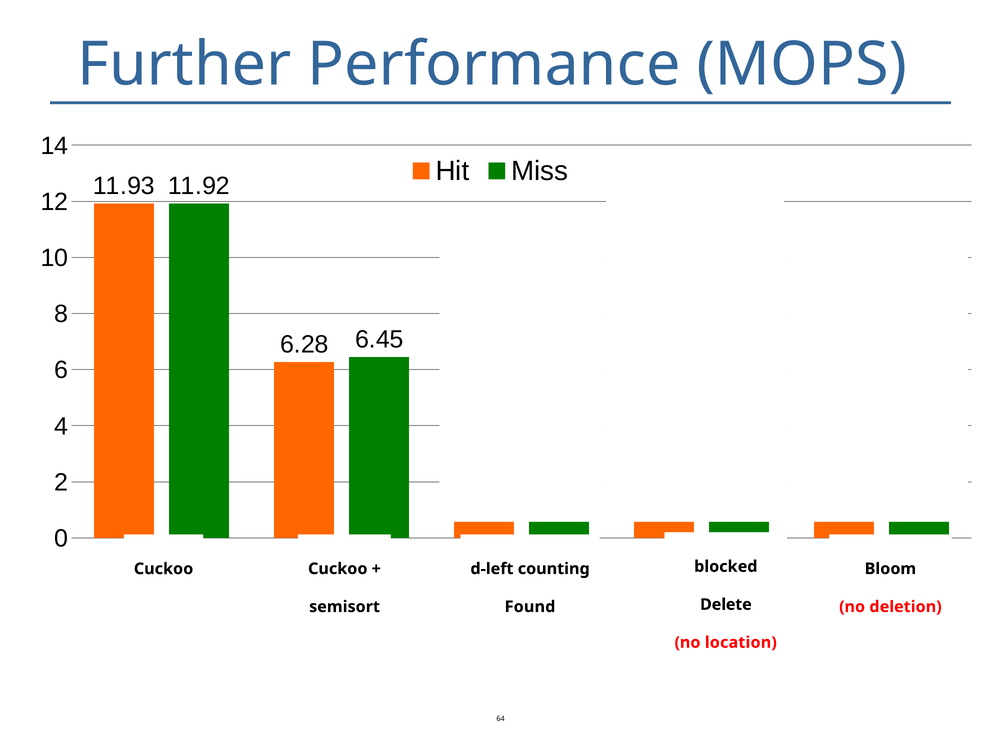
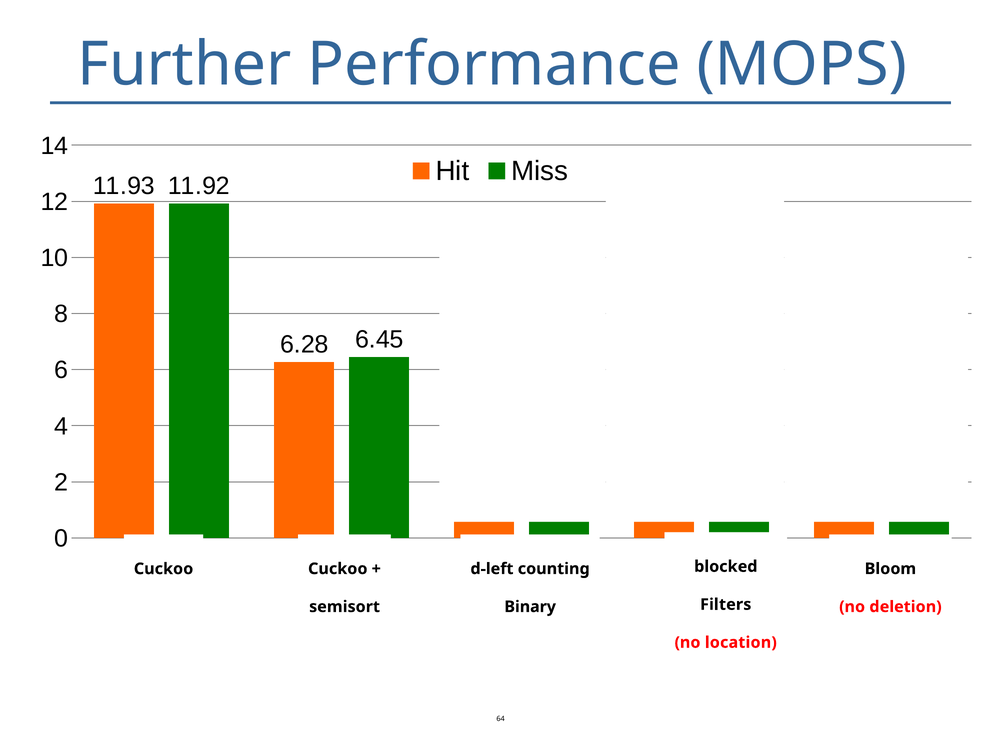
Delete: Delete -> Filters
Found: Found -> Binary
